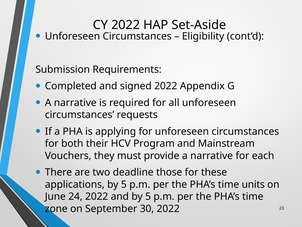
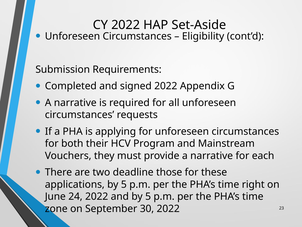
units: units -> right
